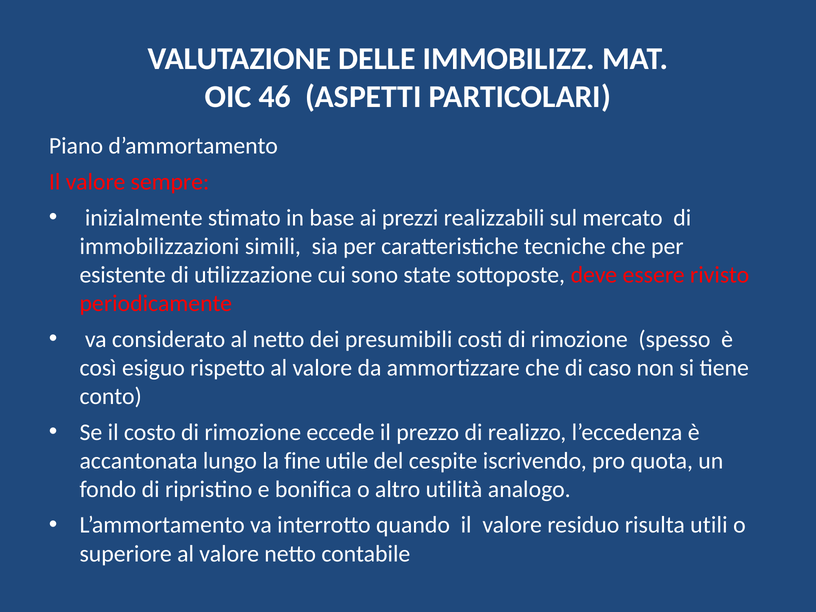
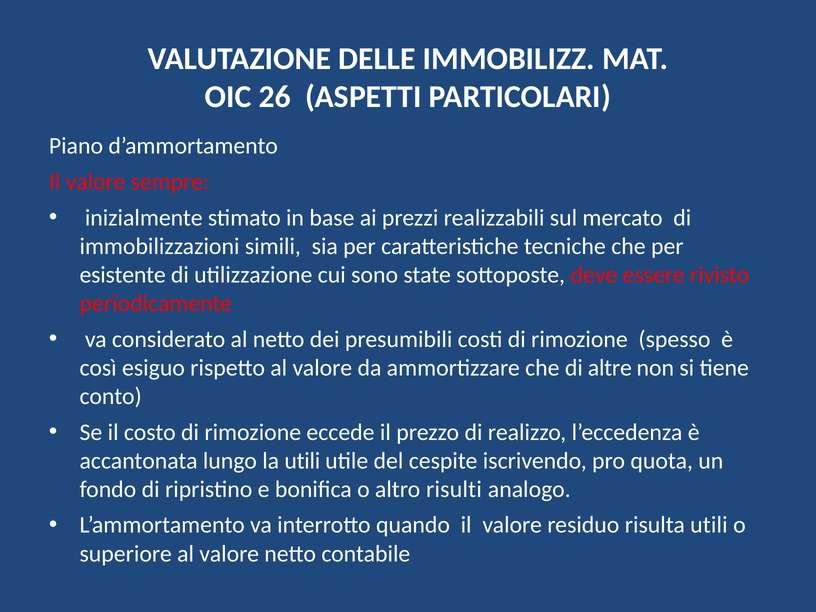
46: 46 -> 26
caso: caso -> altre
la fine: fine -> utili
utilità: utilità -> risulti
